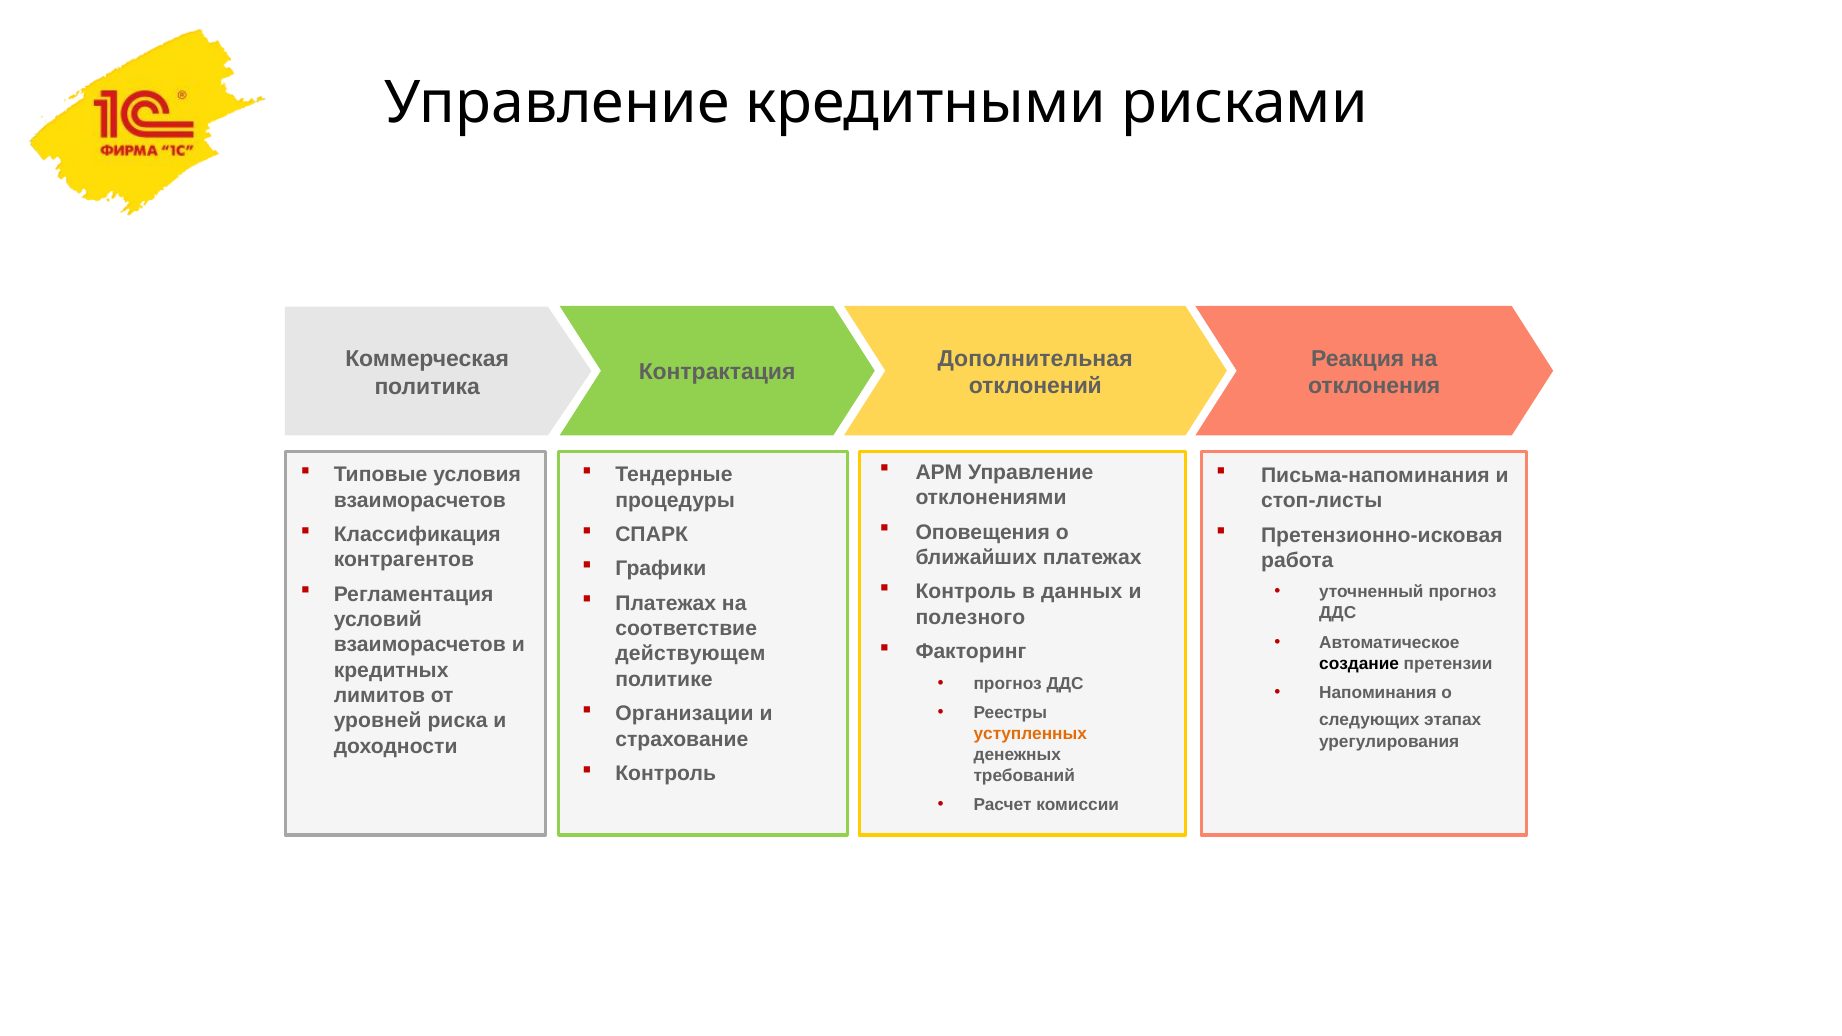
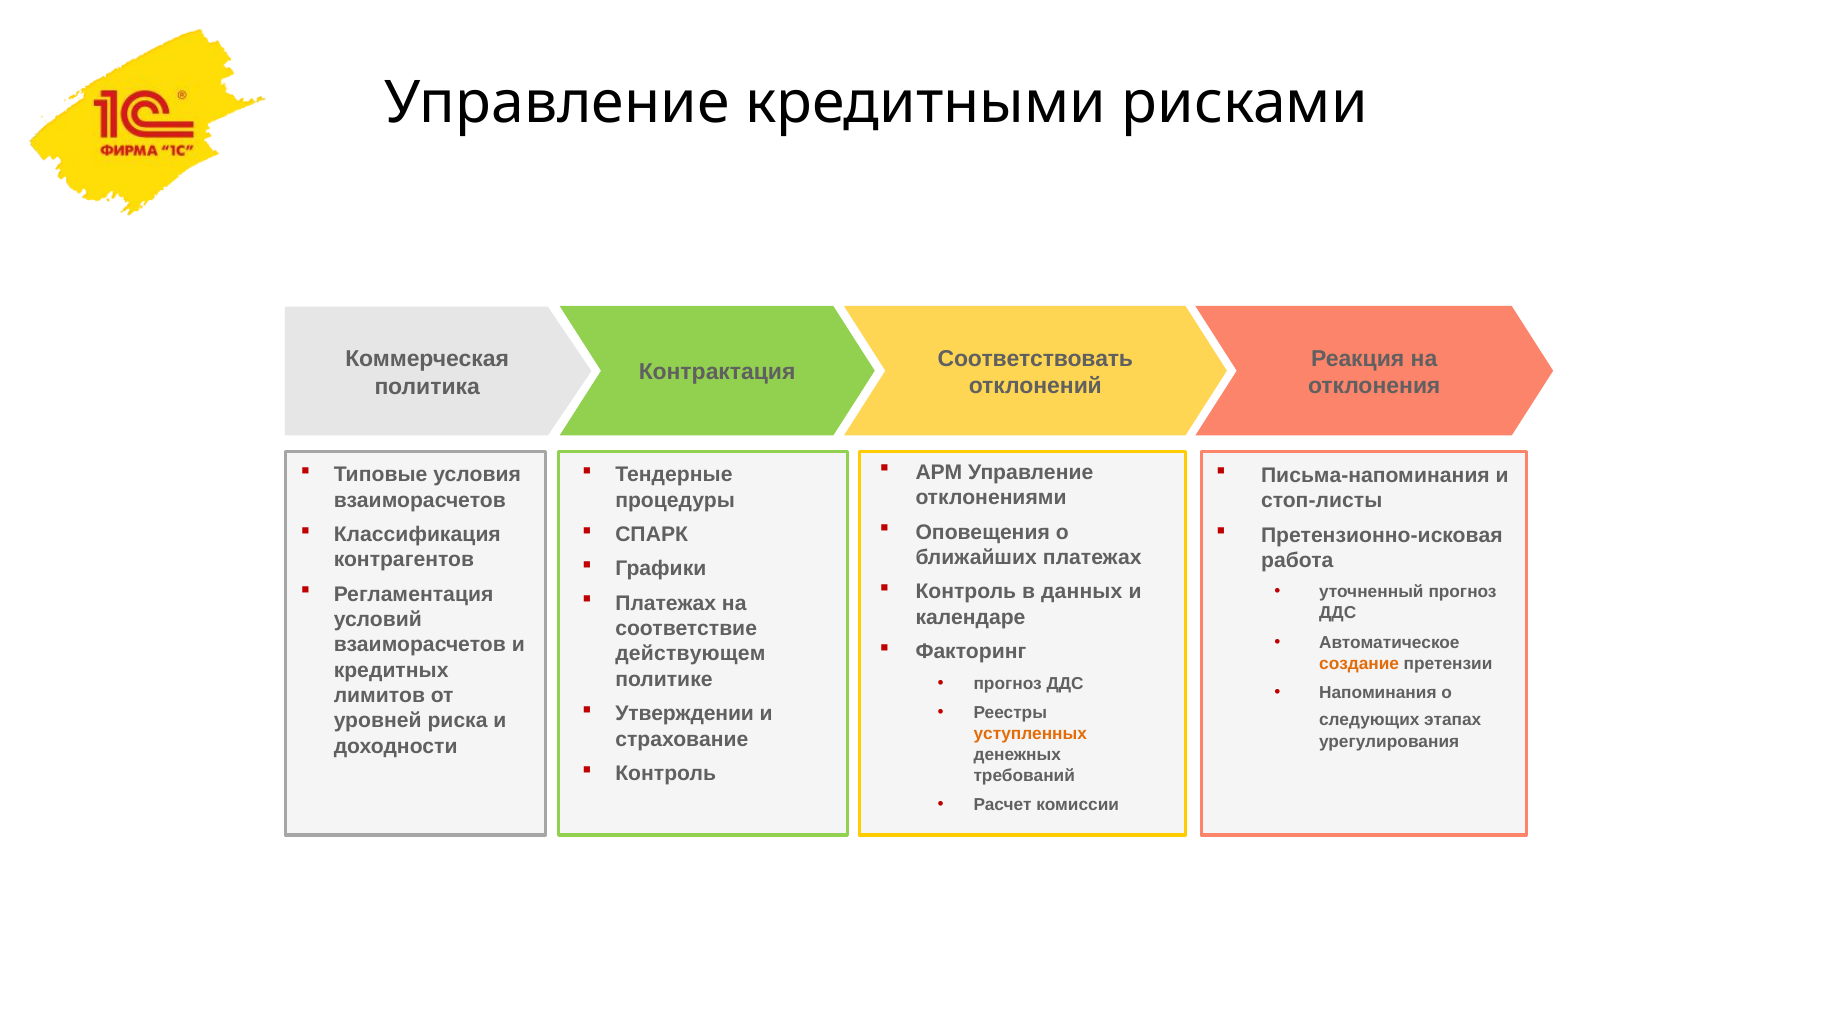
Дополнительная: Дополнительная -> Соответствовать
полезного: полезного -> календаре
создание colour: black -> orange
Организации: Организации -> Утверждении
